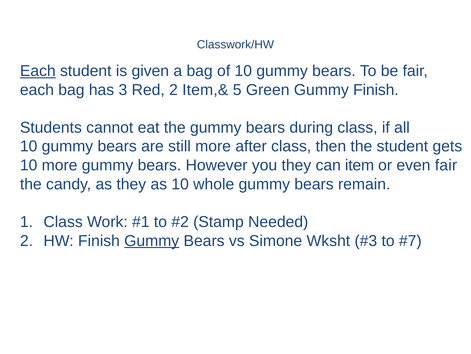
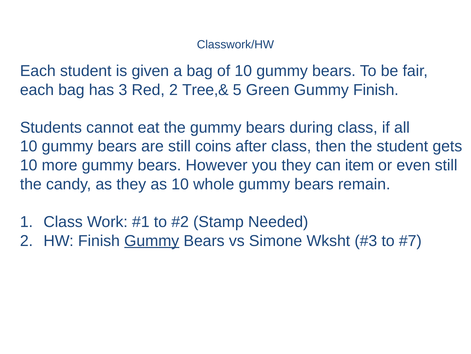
Each at (38, 71) underline: present -> none
Item,&: Item,& -> Tree,&
still more: more -> coins
even fair: fair -> still
